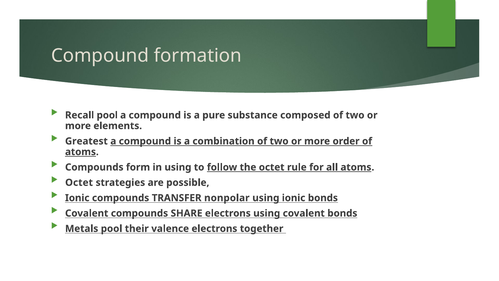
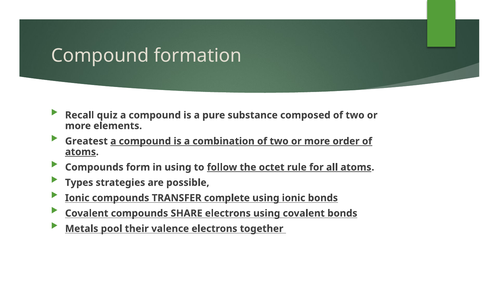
Recall pool: pool -> quiz
Octet at (79, 182): Octet -> Types
nonpolar: nonpolar -> complete
